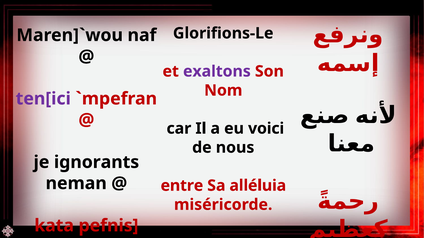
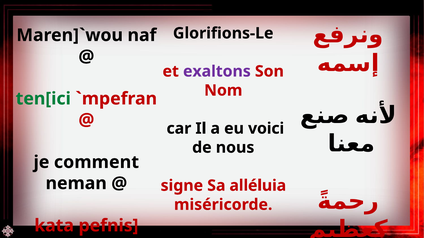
ten[ici colour: purple -> green
ignorants: ignorants -> comment
entre: entre -> signe
